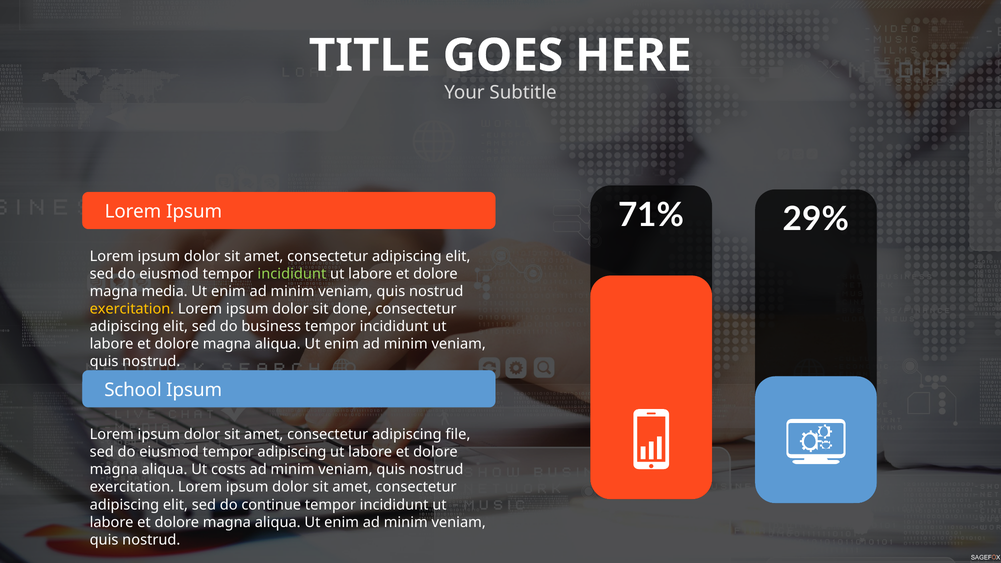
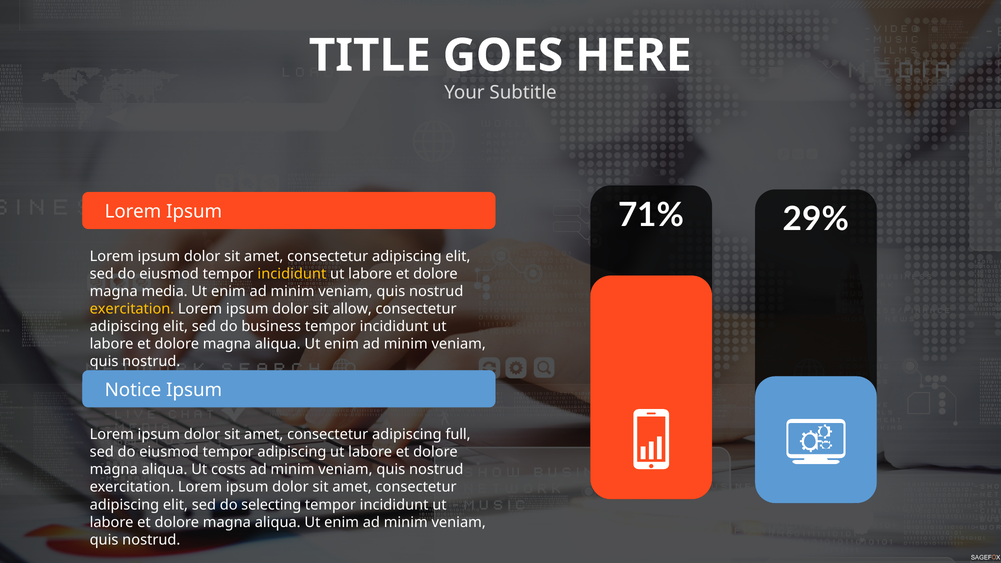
incididunt at (292, 274) colour: light green -> yellow
done: done -> allow
School: School -> Notice
file: file -> full
continue: continue -> selecting
